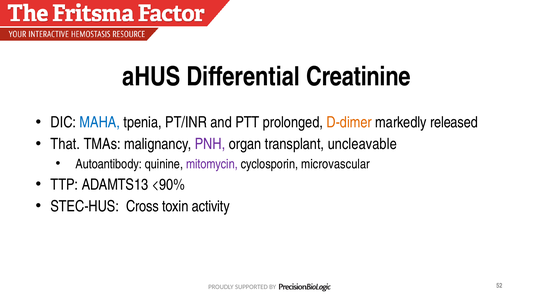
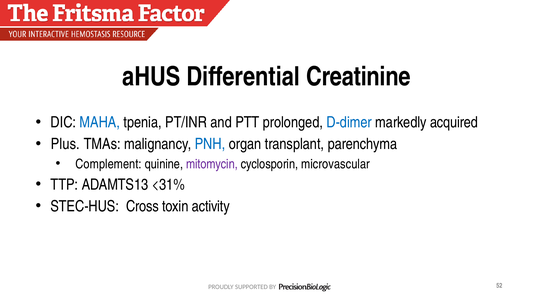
D-dimer colour: orange -> blue
released: released -> acquired
That: That -> Plus
PNH colour: purple -> blue
uncleavable: uncleavable -> parenchyma
Autoantibody: Autoantibody -> Complement
<90%: <90% -> <31%
